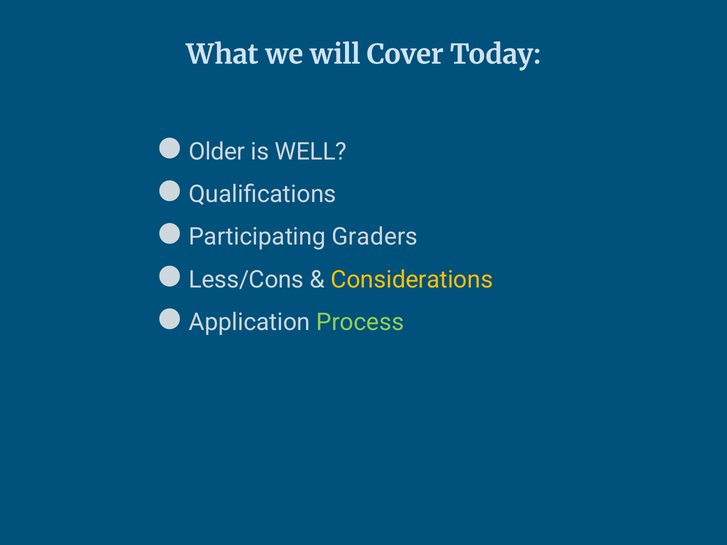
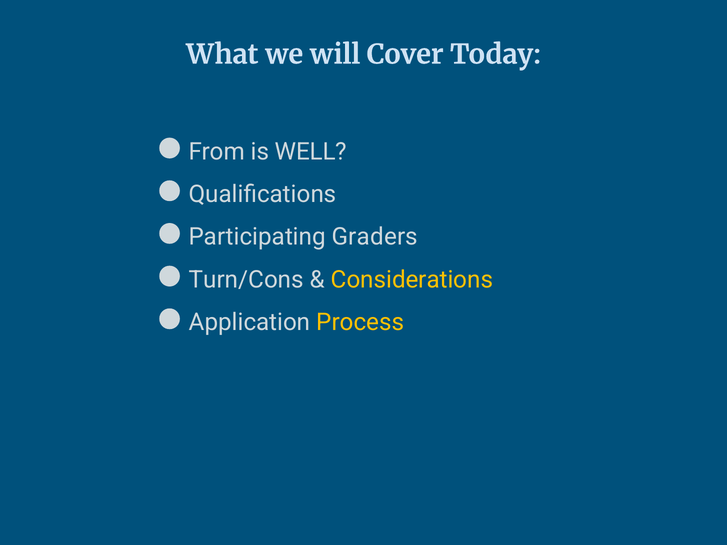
Older: Older -> From
Less/Cons: Less/Cons -> Turn/Cons
Process colour: light green -> yellow
